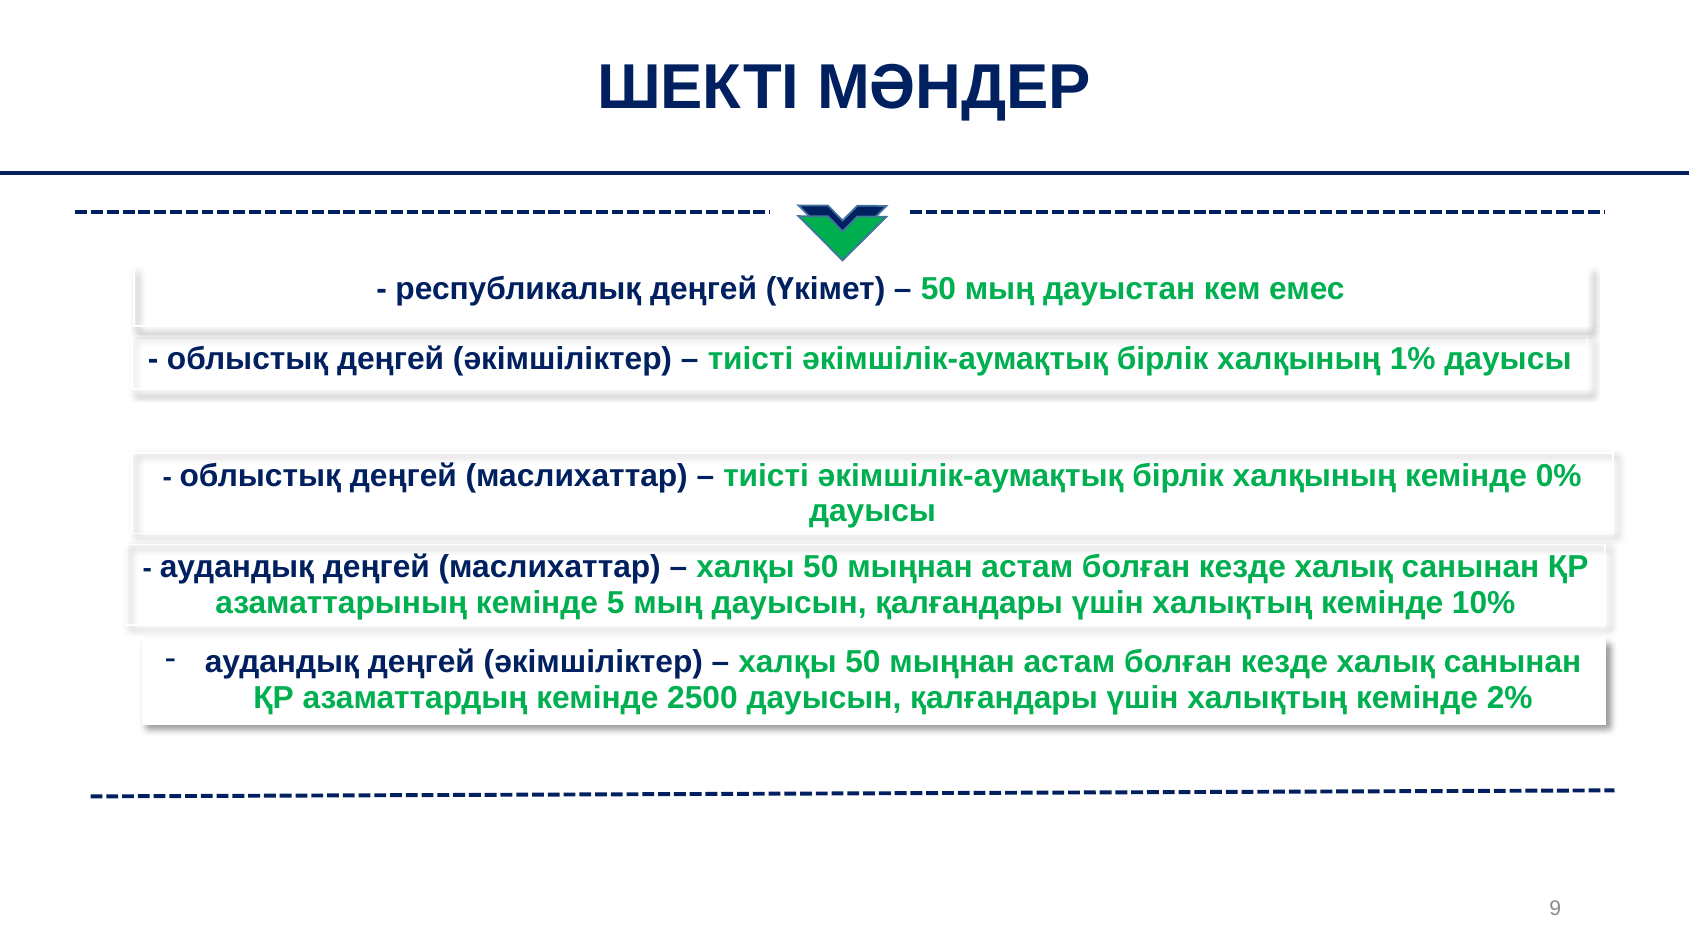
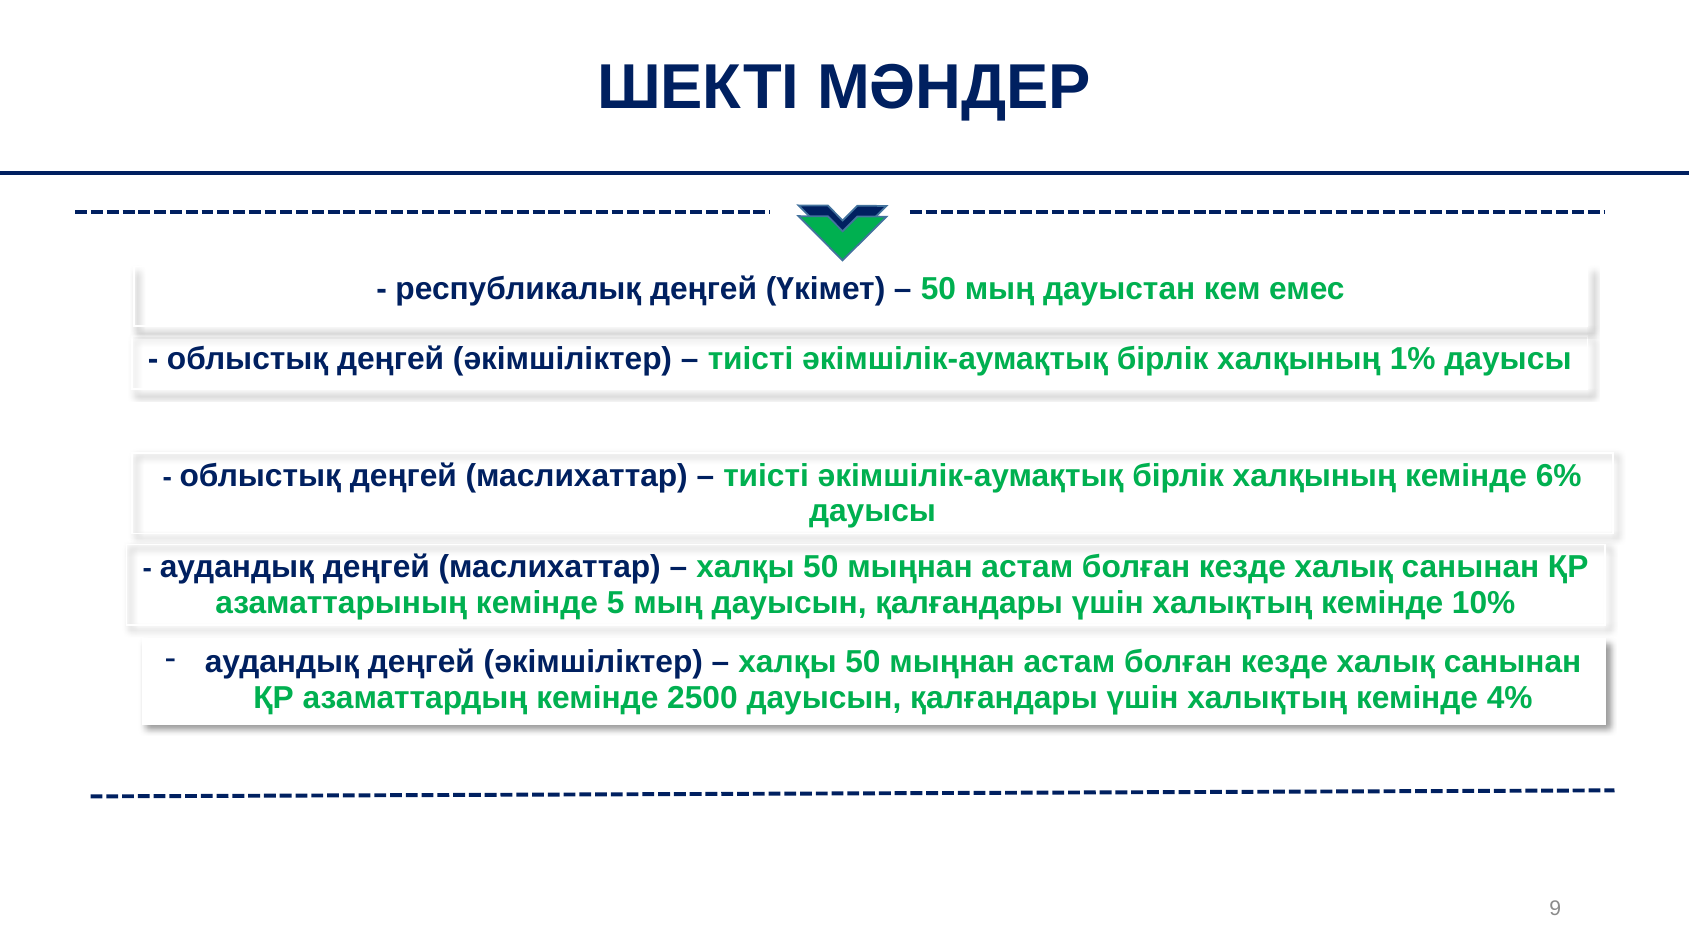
0%: 0% -> 6%
2%: 2% -> 4%
